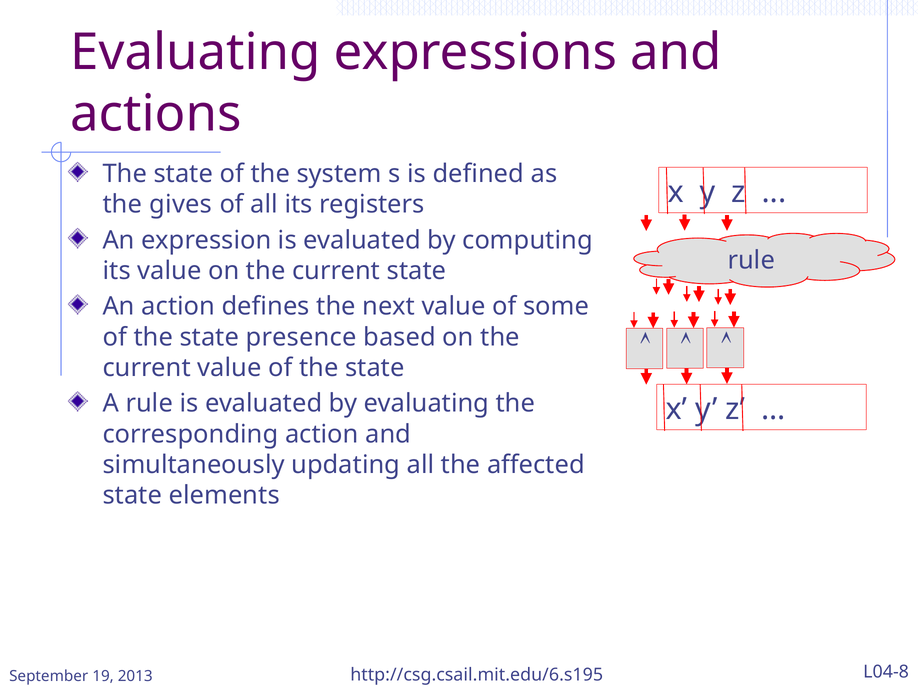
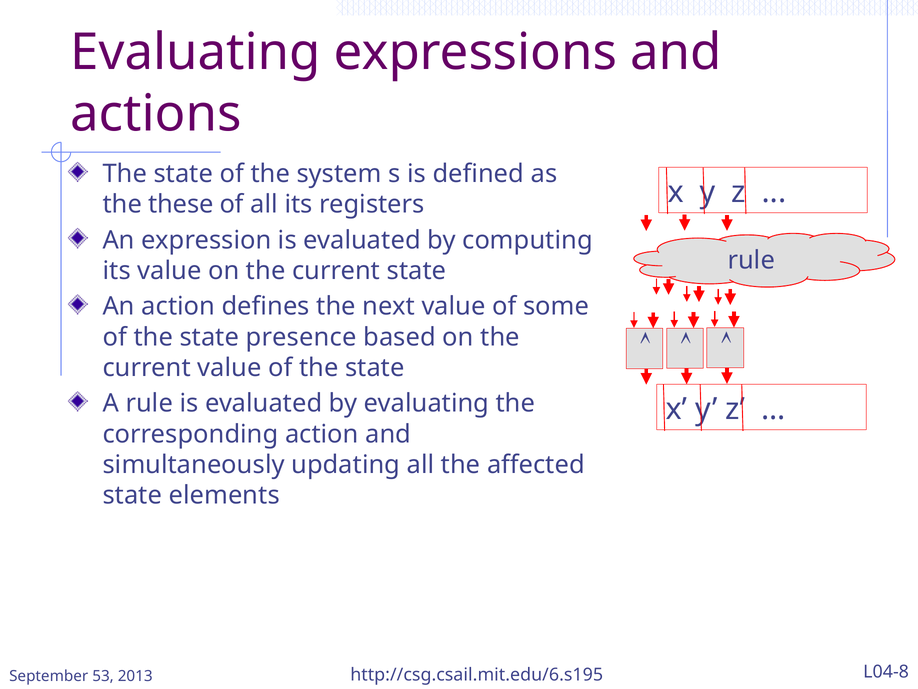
gives: gives -> these
19: 19 -> 53
